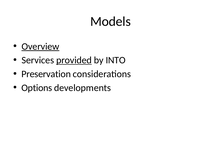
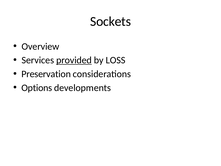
Models: Models -> Sockets
Overview underline: present -> none
INTO: INTO -> LOSS
